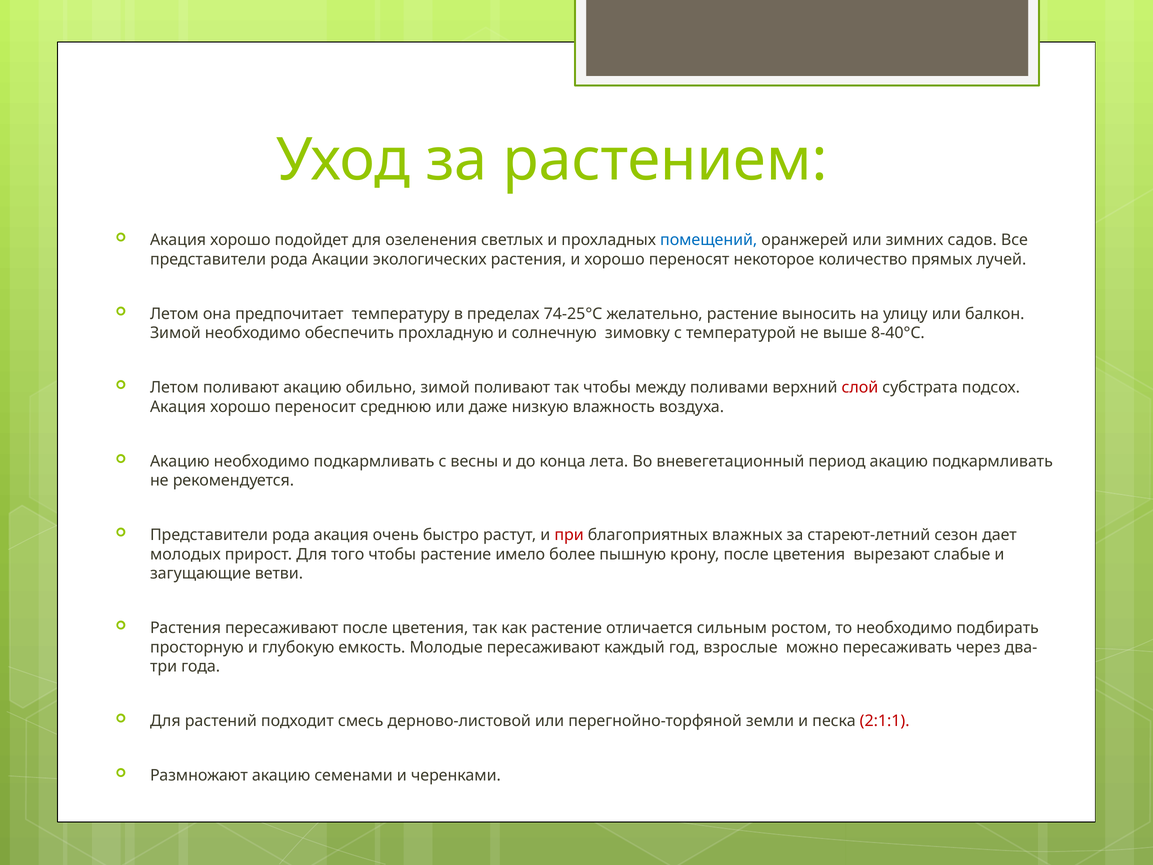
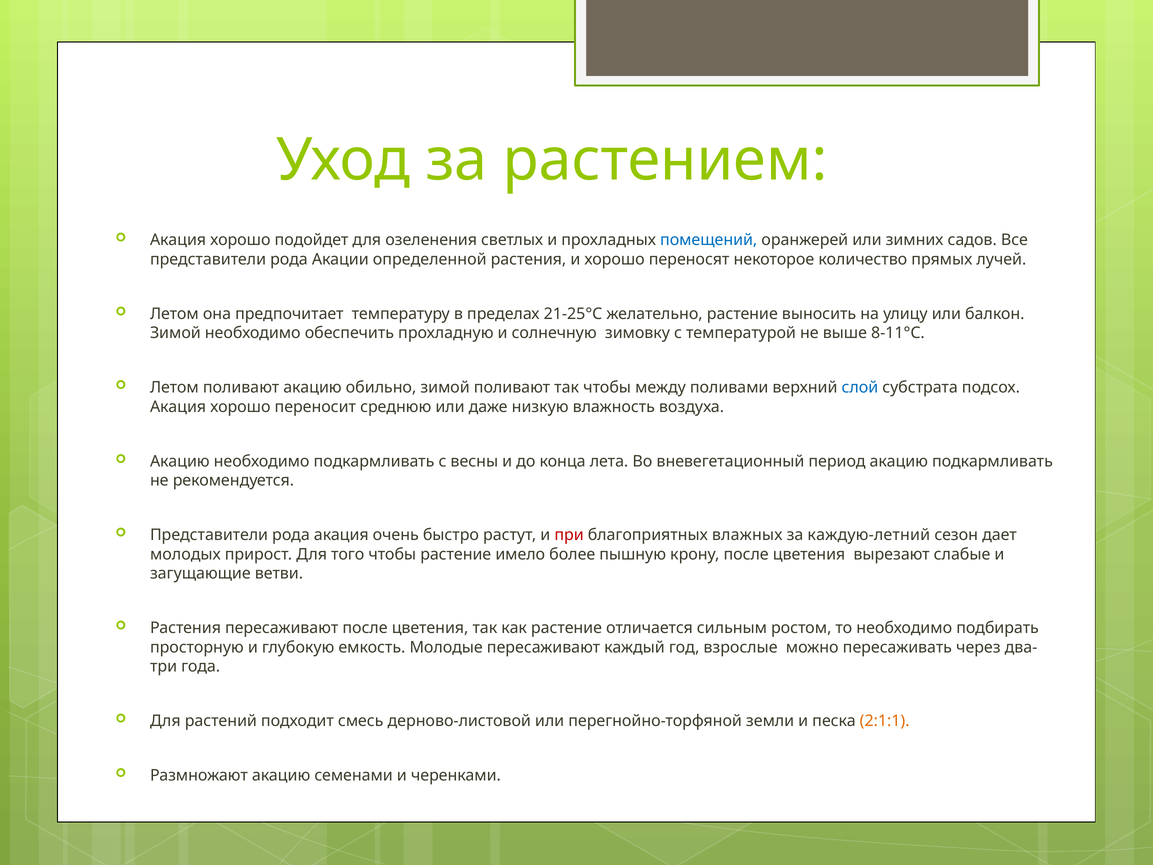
экологических: экологических -> определенной
74-25°C: 74-25°C -> 21-25°C
8-40°C: 8-40°C -> 8-11°C
слой colour: red -> blue
стареют-летний: стареют-летний -> каждую-летний
2:1:1 colour: red -> orange
